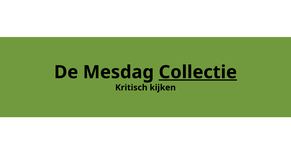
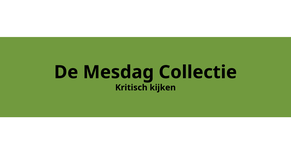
Collectie underline: present -> none
